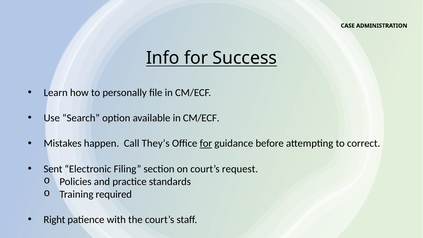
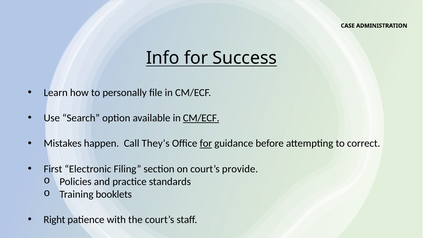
CM/ECF at (201, 118) underline: none -> present
Sent: Sent -> First
request: request -> provide
required: required -> booklets
